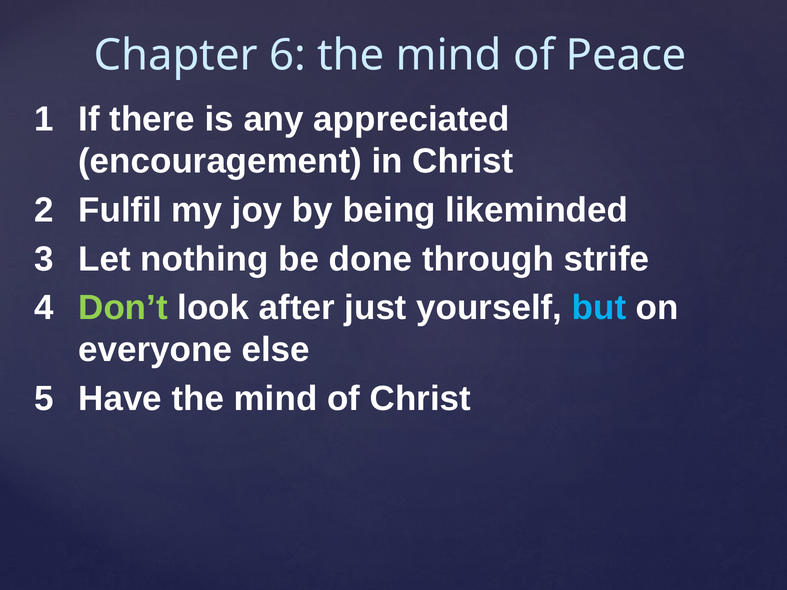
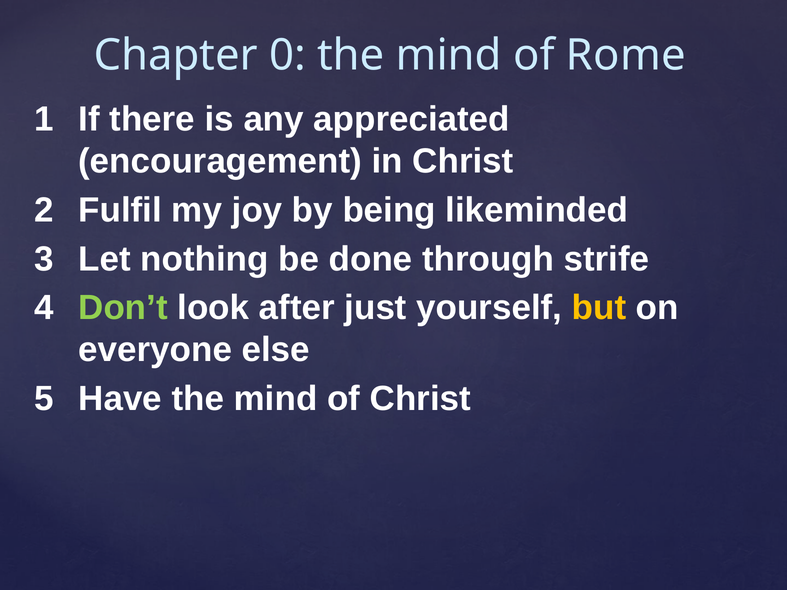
6: 6 -> 0
Peace: Peace -> Rome
but colour: light blue -> yellow
